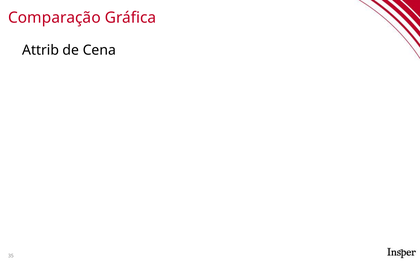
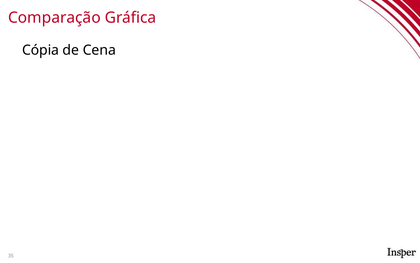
Attrib: Attrib -> Cópia
